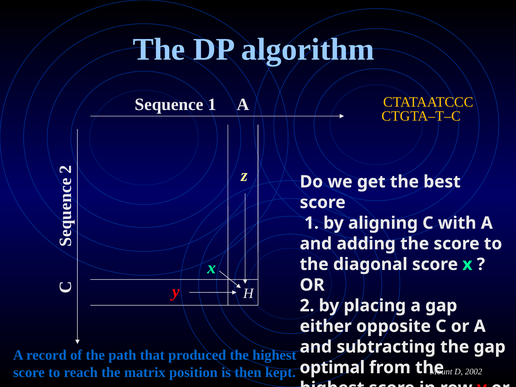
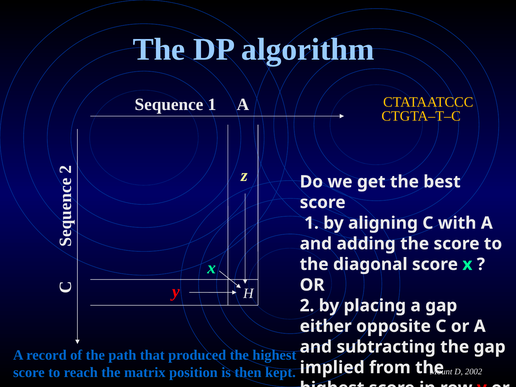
optimal: optimal -> implied
